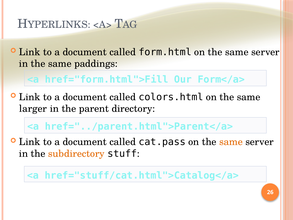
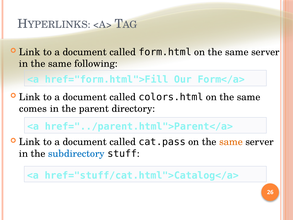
paddings: paddings -> following
larger: larger -> comes
subdirectory colour: orange -> blue
